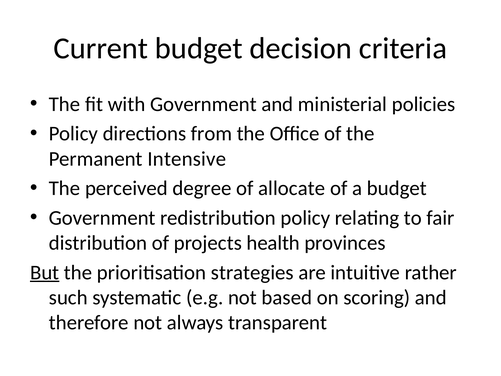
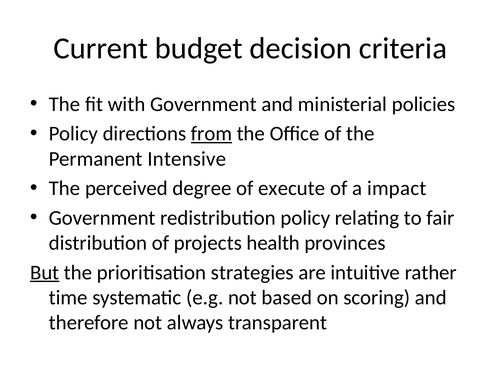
from underline: none -> present
allocate: allocate -> execute
a budget: budget -> impact
such: such -> time
